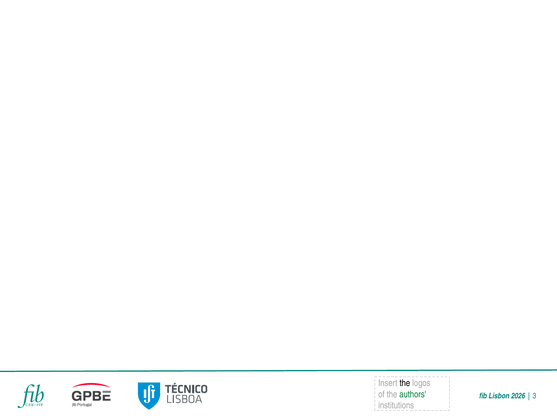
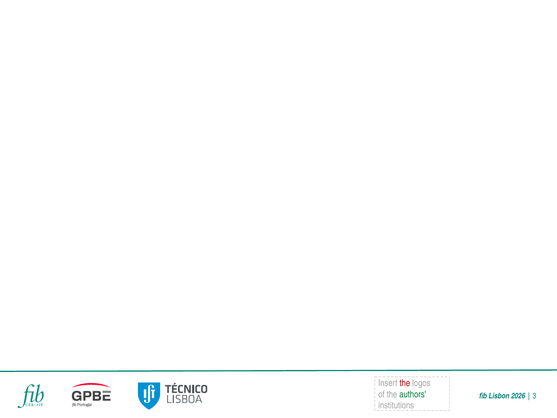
the at (405, 383) colour: black -> red
